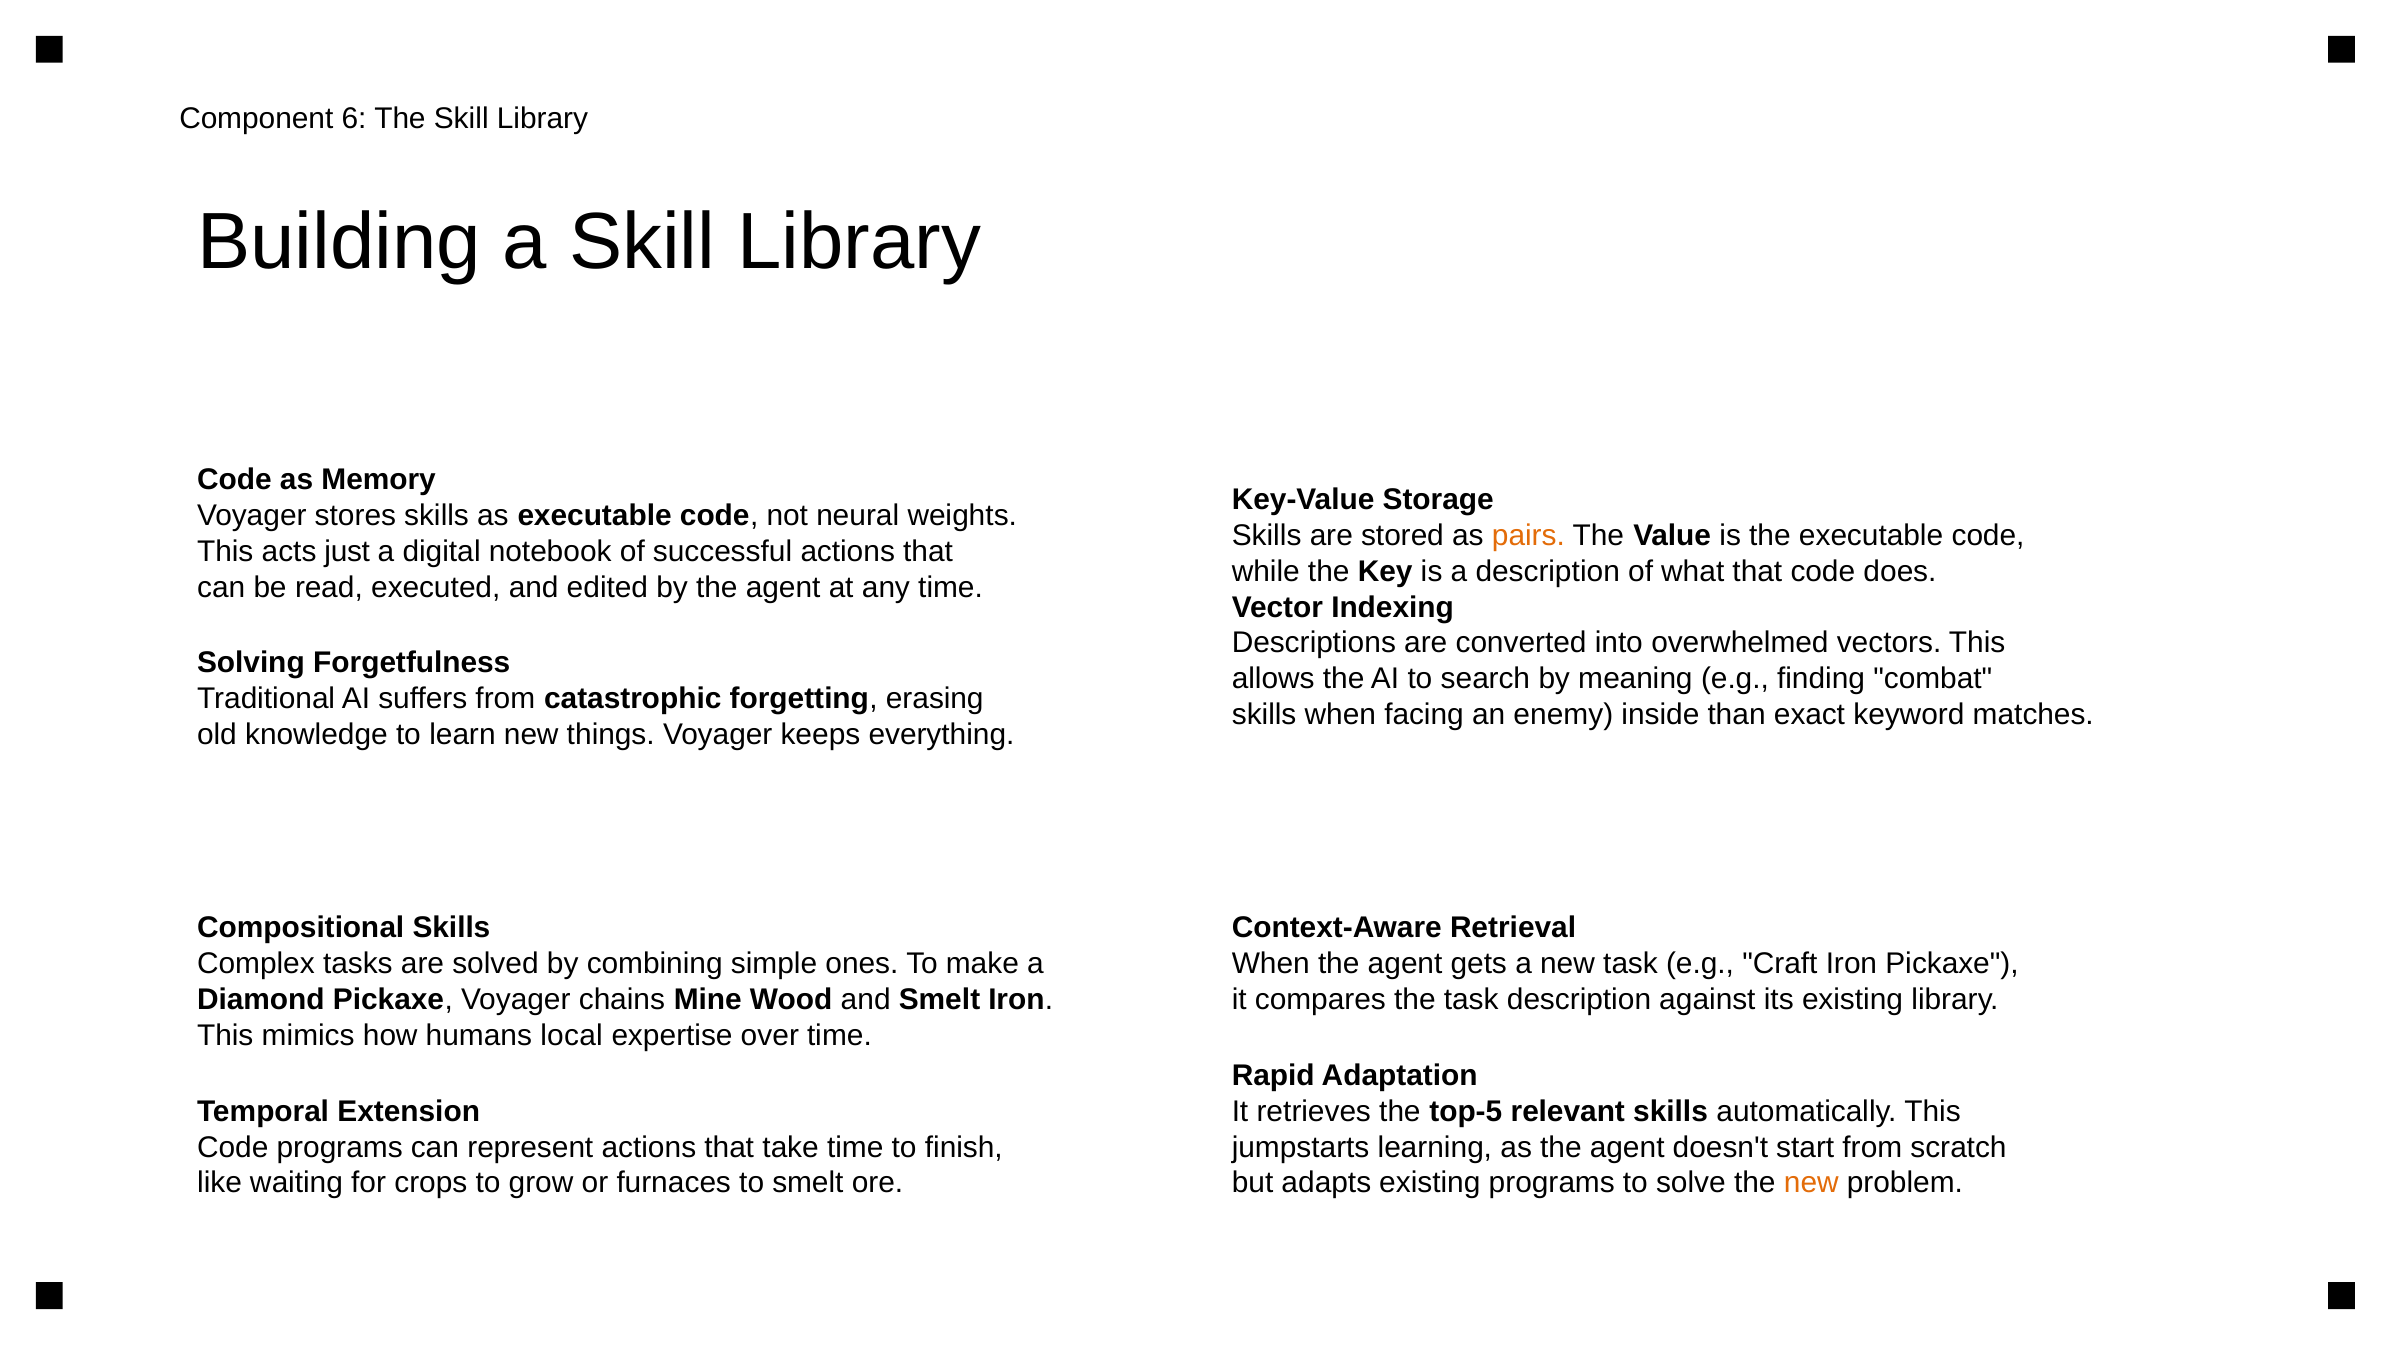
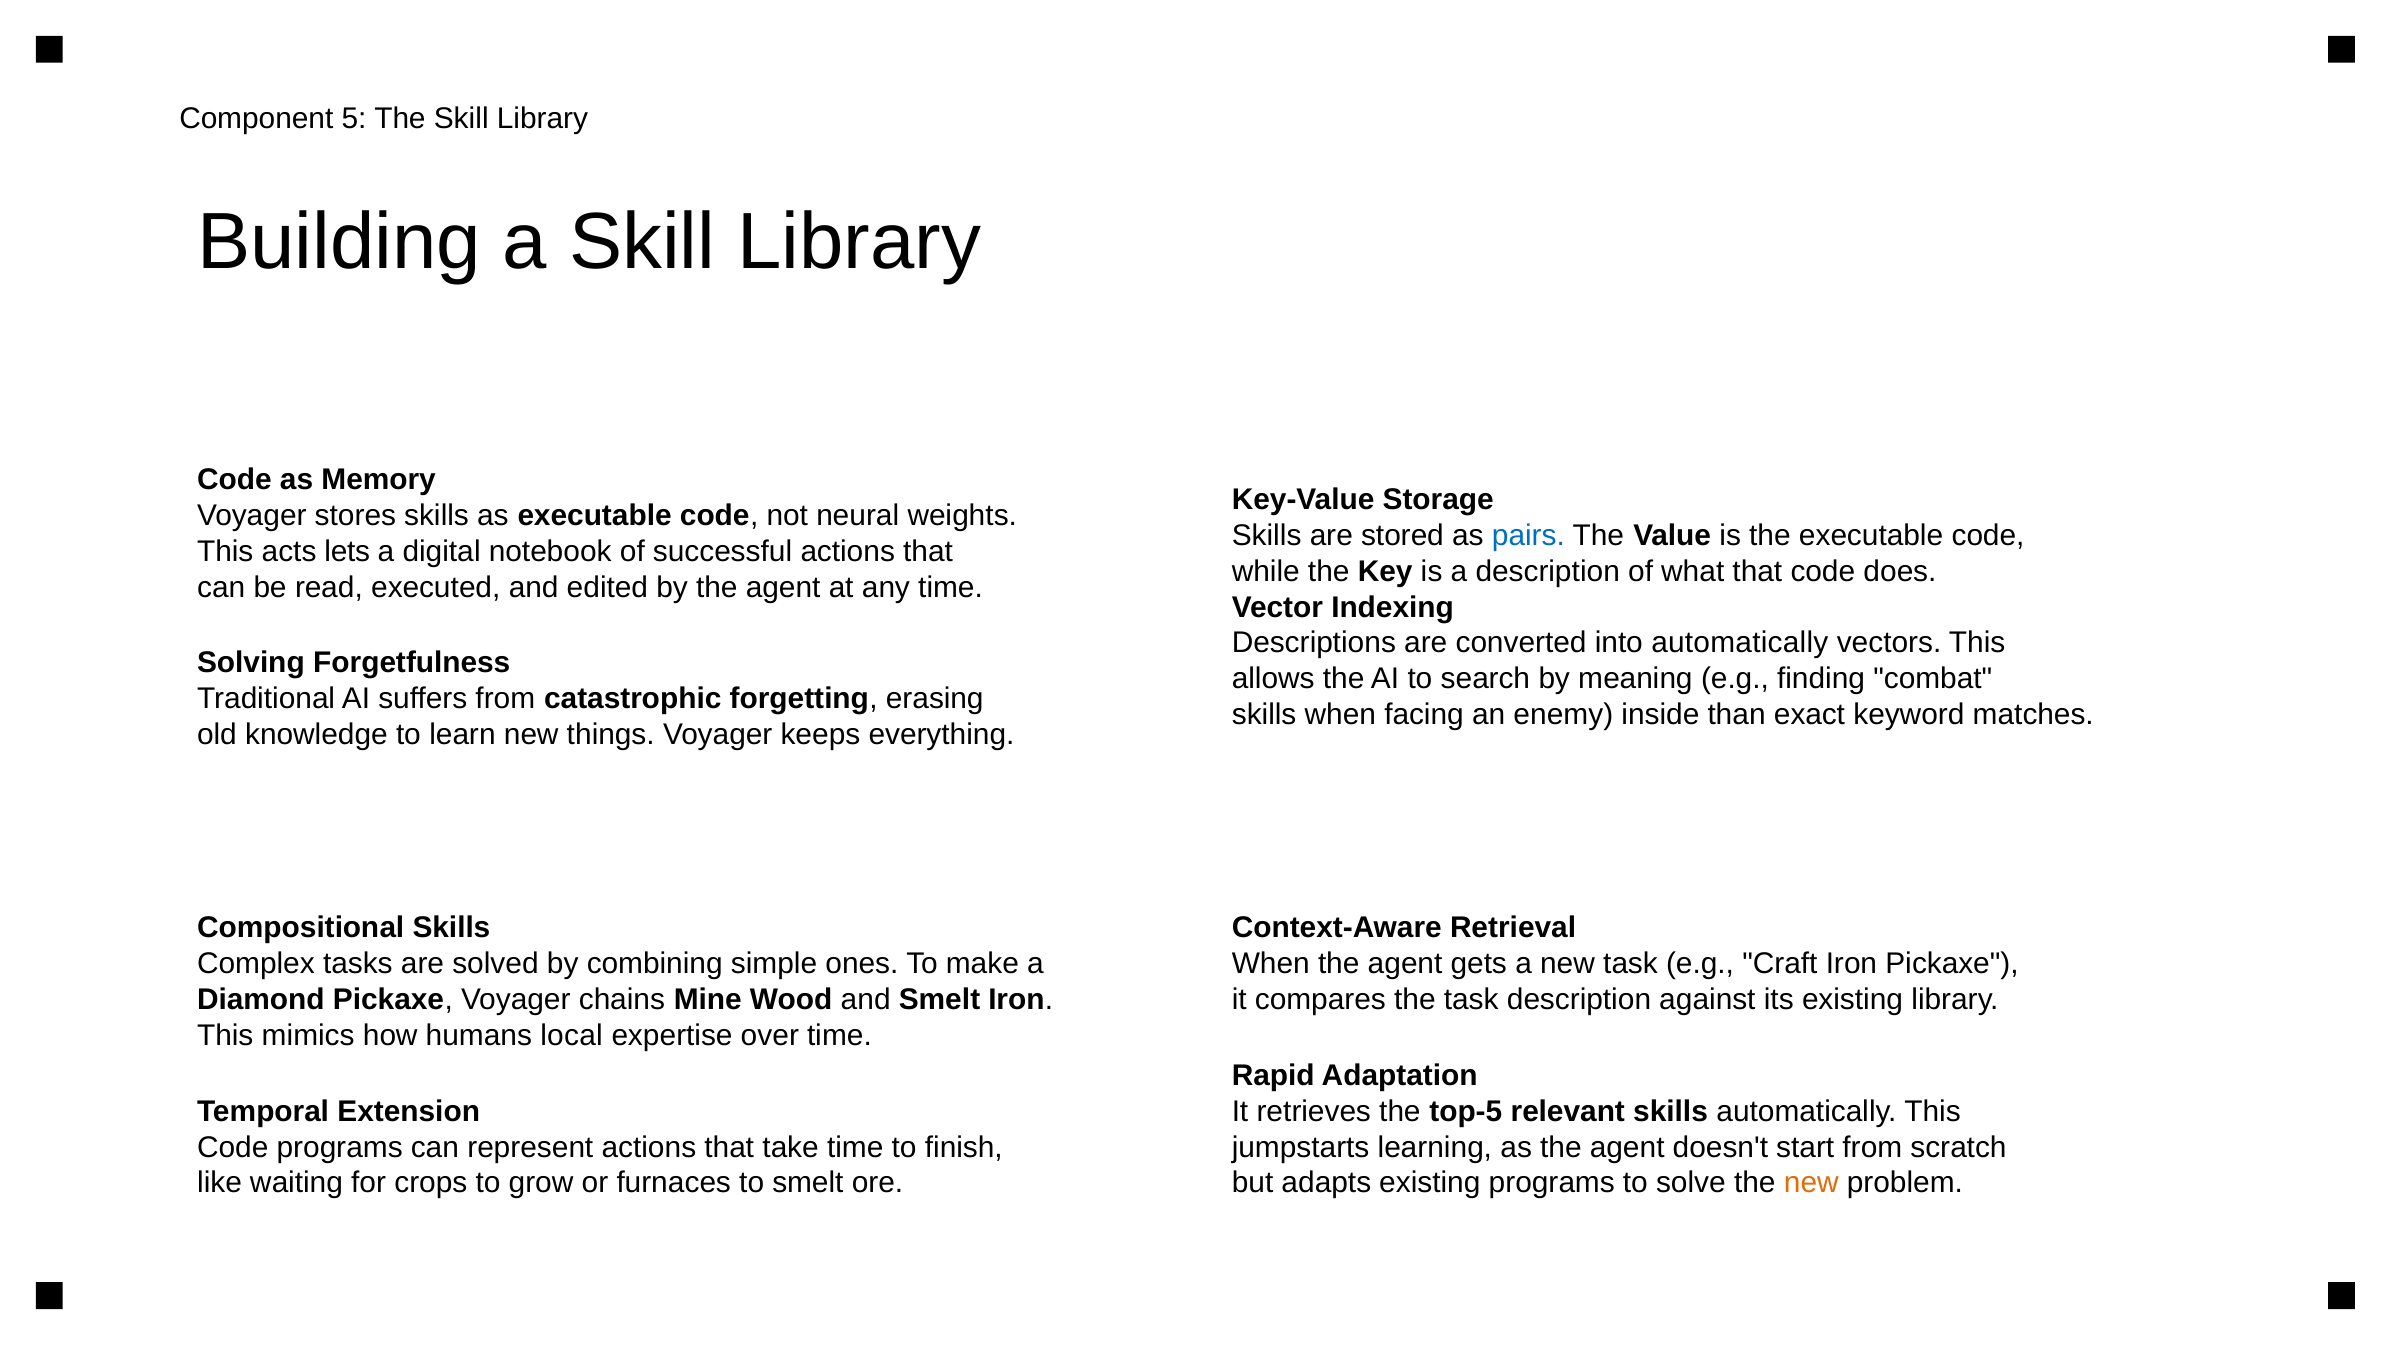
6: 6 -> 5
pairs colour: orange -> blue
just: just -> lets
into overwhelmed: overwhelmed -> automatically
